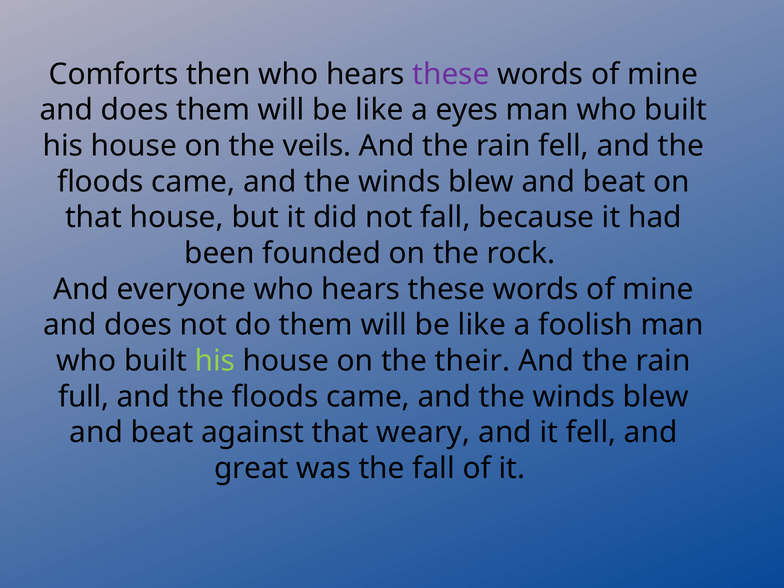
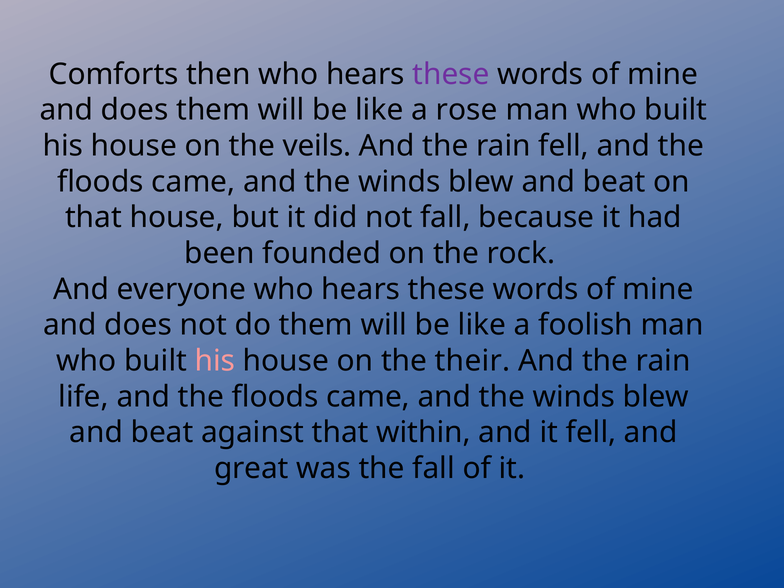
eyes: eyes -> rose
his at (215, 361) colour: light green -> pink
full: full -> life
weary: weary -> within
